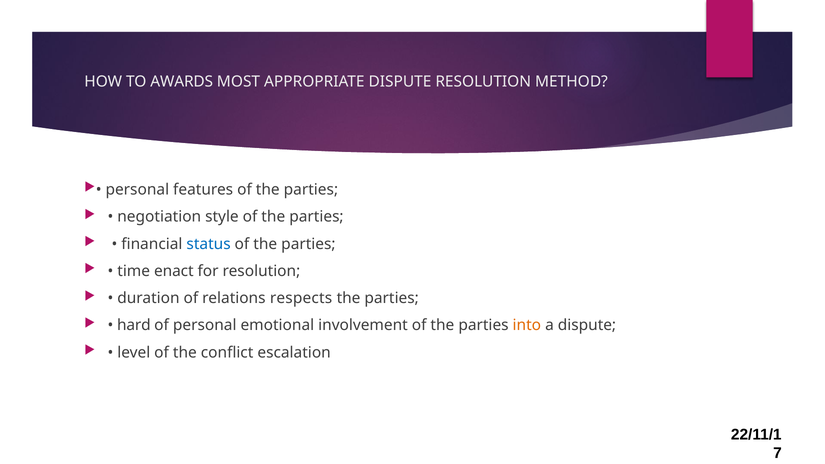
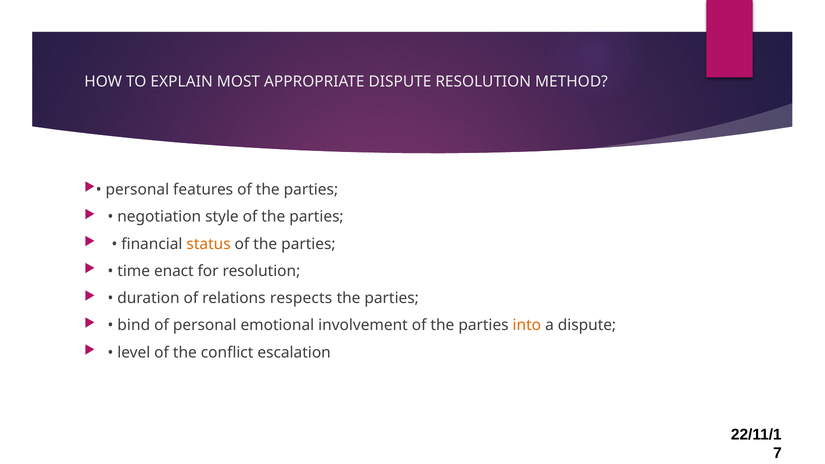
AWARDS: AWARDS -> EXPLAIN
status colour: blue -> orange
hard: hard -> bind
